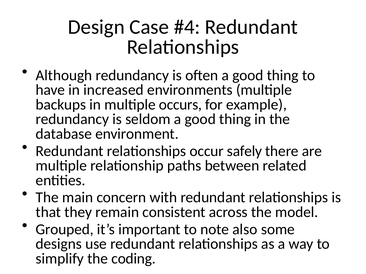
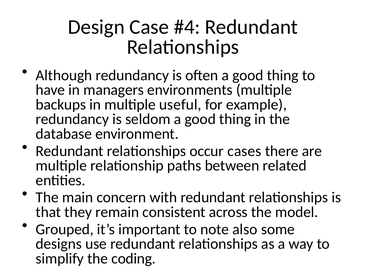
increased: increased -> managers
occurs: occurs -> useful
safely: safely -> cases
